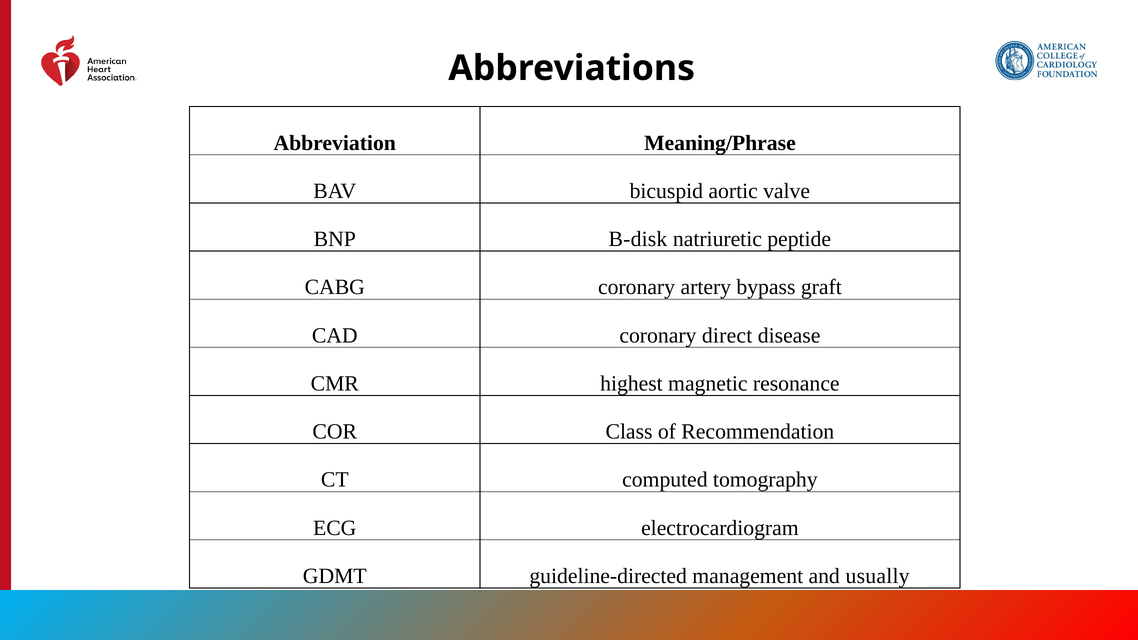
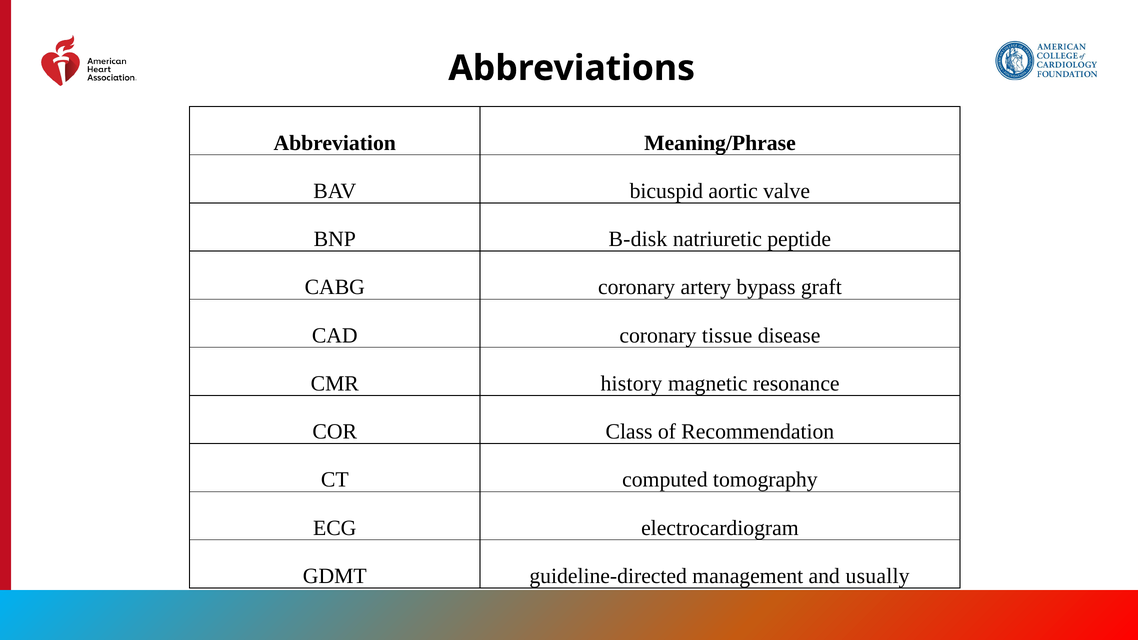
direct: direct -> tissue
highest: highest -> history
